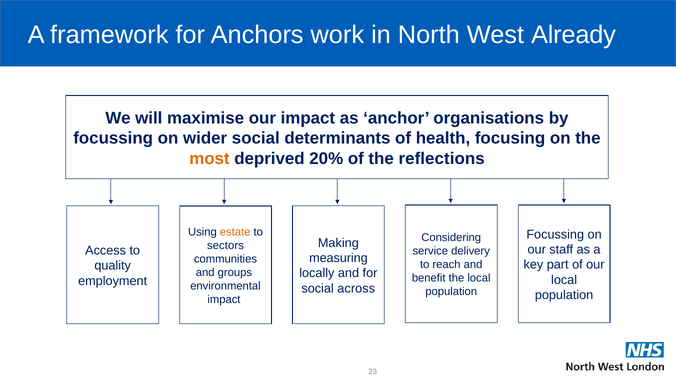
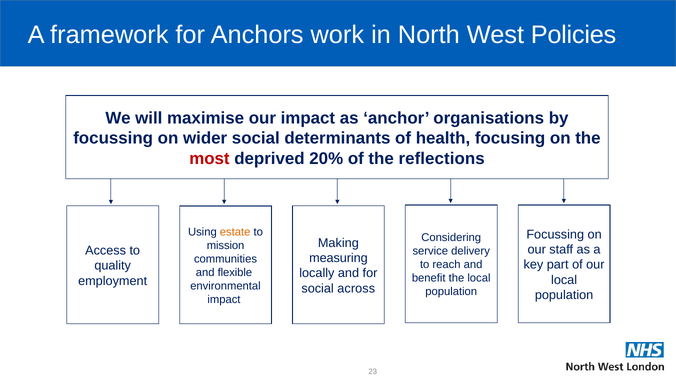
Already: Already -> Policies
most colour: orange -> red
sectors: sectors -> mission
groups: groups -> flexible
